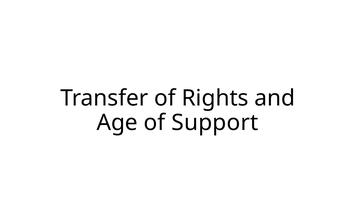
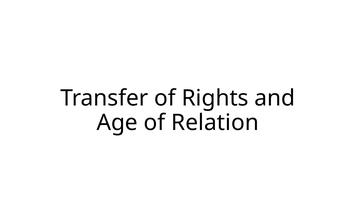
Support: Support -> Relation
